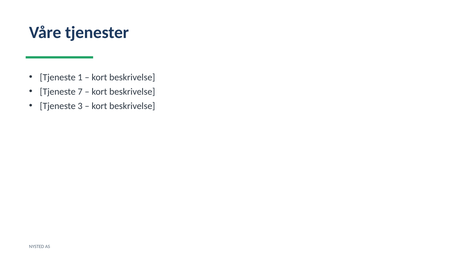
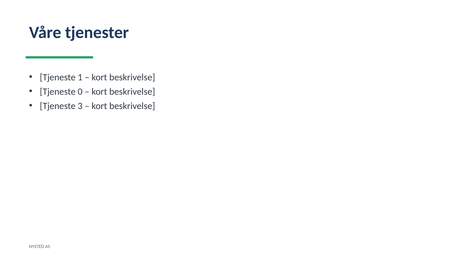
7: 7 -> 0
